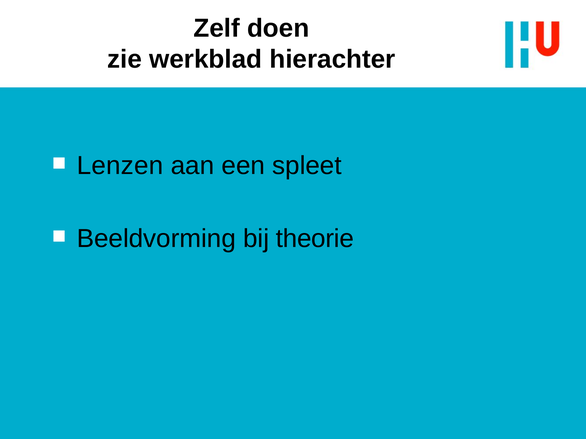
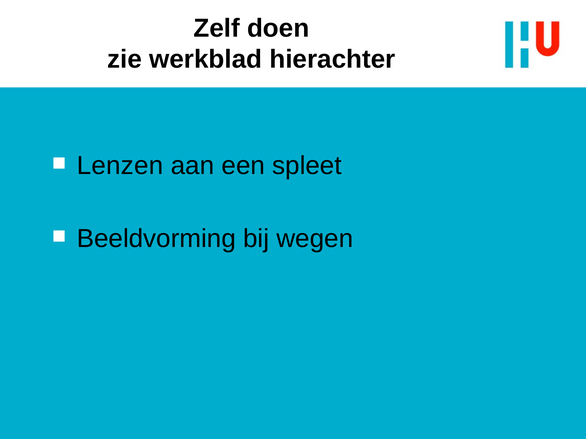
theorie: theorie -> wegen
